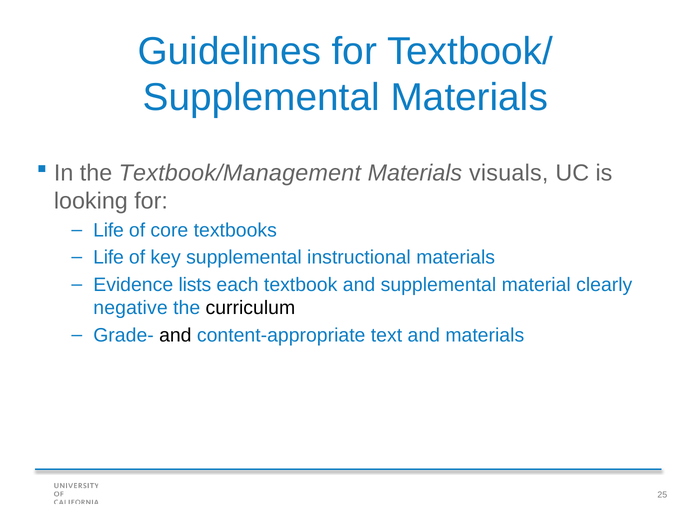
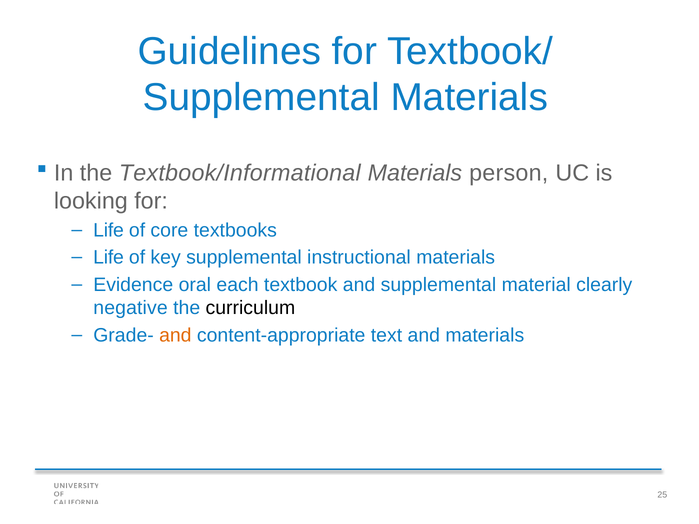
Textbook/Management: Textbook/Management -> Textbook/Informational
visuals: visuals -> person
lists: lists -> oral
and at (175, 335) colour: black -> orange
